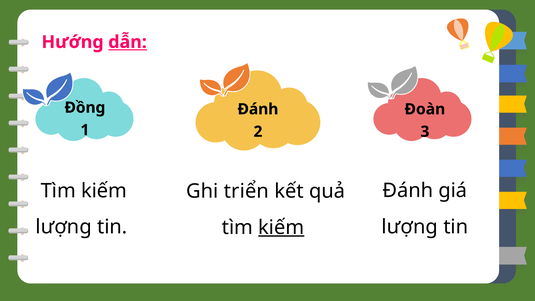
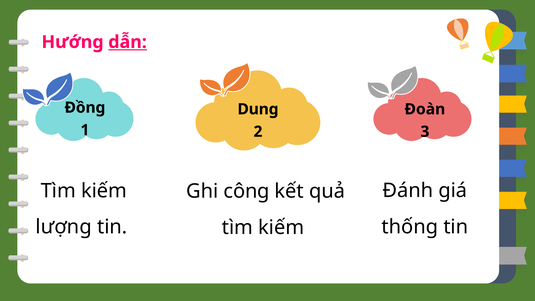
Đánh at (258, 109): Đánh -> Dung
triển: triển -> công
lượng at (410, 227): lượng -> thống
kiếm at (281, 227) underline: present -> none
